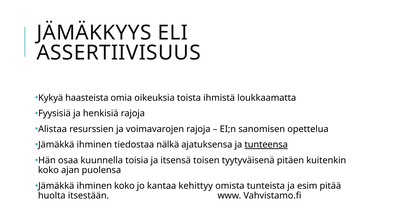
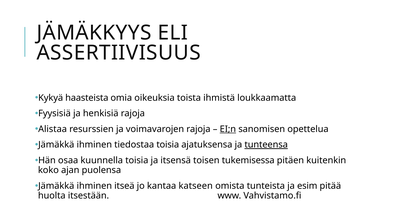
EI;n underline: none -> present
tiedostaa nälkä: nälkä -> toisia
tyytyväisenä: tyytyväisenä -> tukemisessa
ihminen koko: koko -> itseä
kehittyy: kehittyy -> katseen
